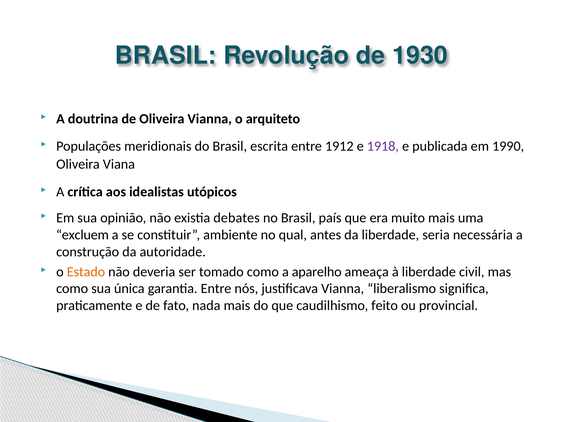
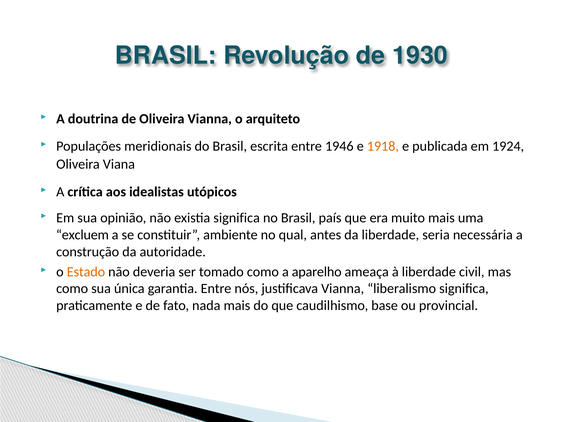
1912: 1912 -> 1946
1918 colour: purple -> orange
1990: 1990 -> 1924
existia debates: debates -> significa
feito: feito -> base
